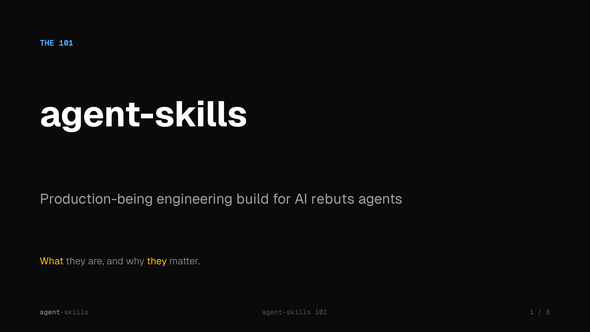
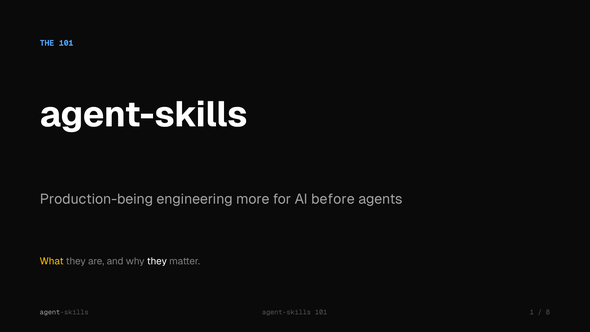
build: build -> more
rebuts: rebuts -> before
they at (157, 261) colour: yellow -> white
